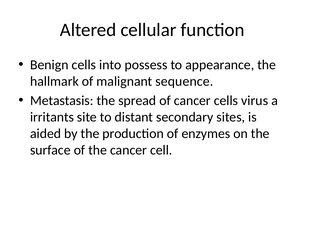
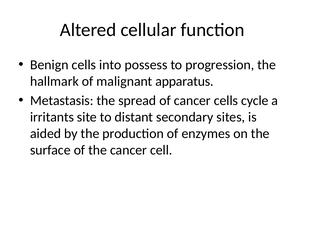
appearance: appearance -> progression
sequence: sequence -> apparatus
virus: virus -> cycle
